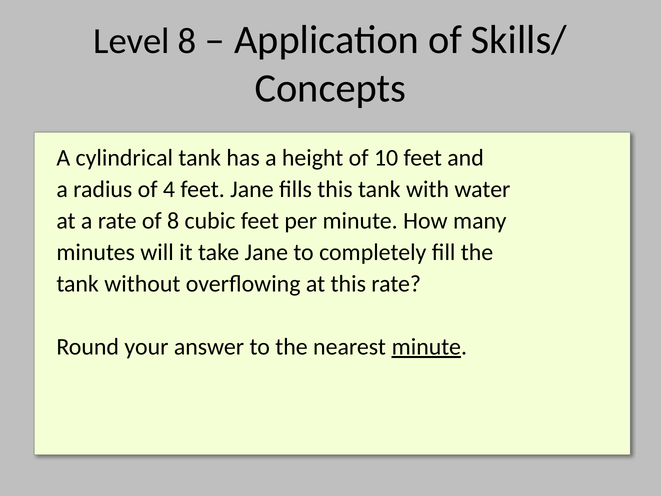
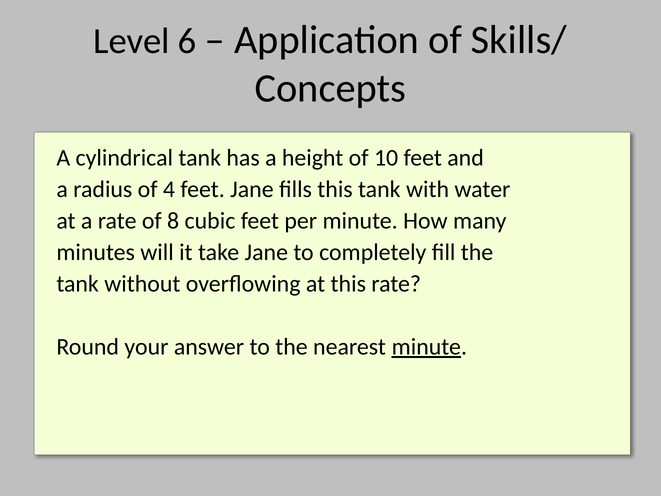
Level 8: 8 -> 6
